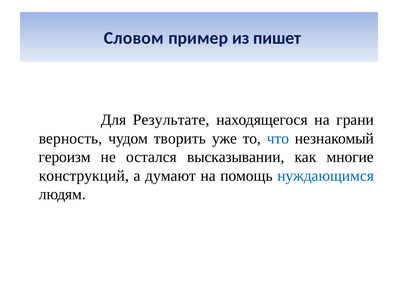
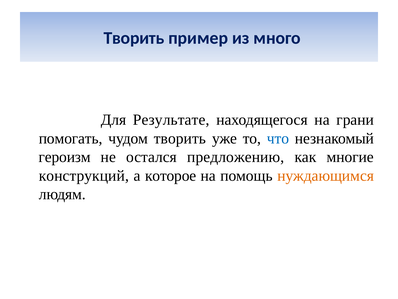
Словом at (134, 38): Словом -> Творить
пишет: пишет -> много
верность: верность -> помогать
высказывании: высказывании -> предложению
думают: думают -> которое
нуждающимся colour: blue -> orange
